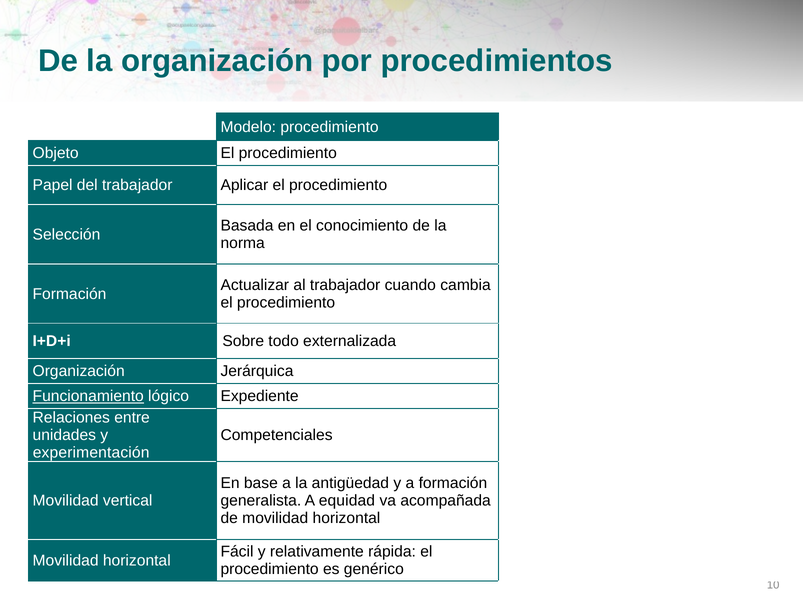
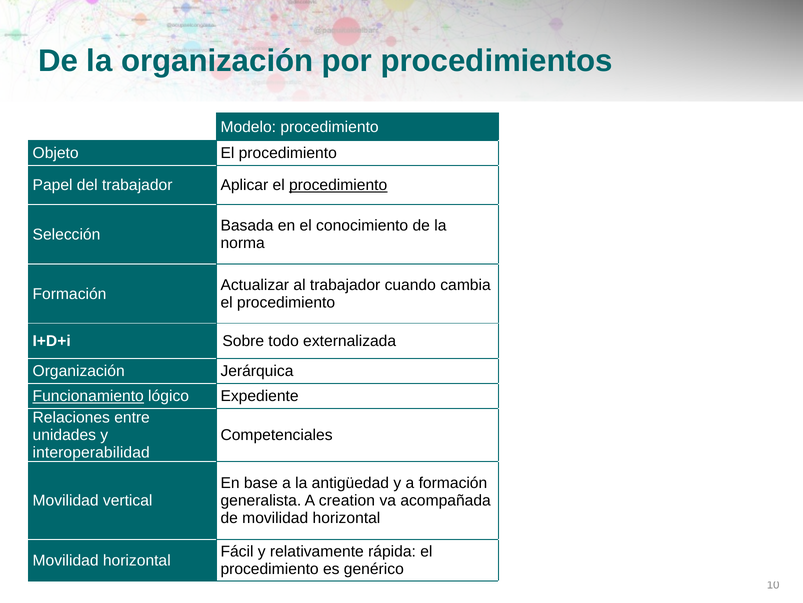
procedimiento at (338, 185) underline: none -> present
experimentación at (91, 452): experimentación -> interoperabilidad
equidad: equidad -> creation
